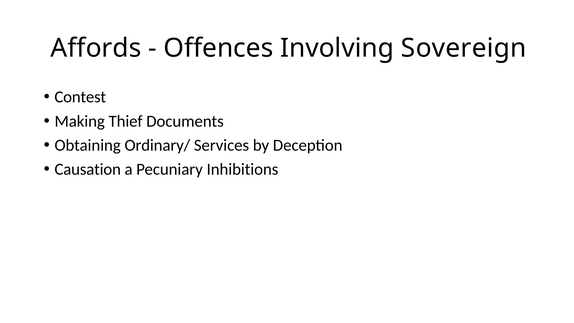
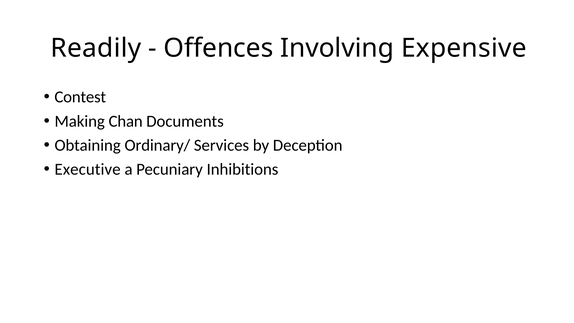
Affords: Affords -> Readily
Sovereign: Sovereign -> Expensive
Thief: Thief -> Chan
Causation: Causation -> Executive
